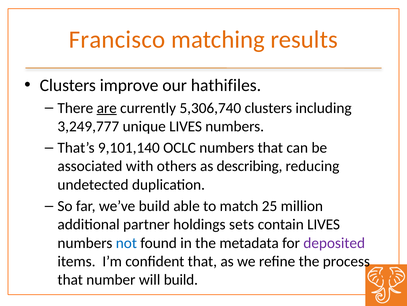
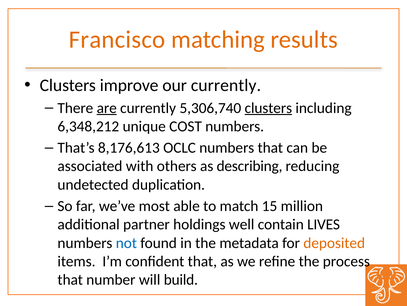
our hathifiles: hathifiles -> currently
clusters at (268, 108) underline: none -> present
3,249,777: 3,249,777 -> 6,348,212
unique LIVES: LIVES -> COST
9,101,140: 9,101,140 -> 8,176,613
we’ve build: build -> most
25: 25 -> 15
sets: sets -> well
deposited colour: purple -> orange
